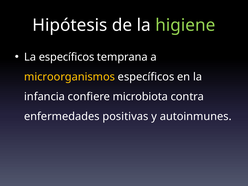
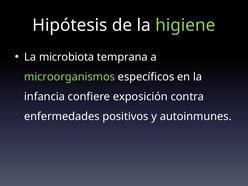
La específicos: específicos -> microbiota
microorganismos colour: yellow -> light green
microbiota: microbiota -> exposición
positivas: positivas -> positivos
